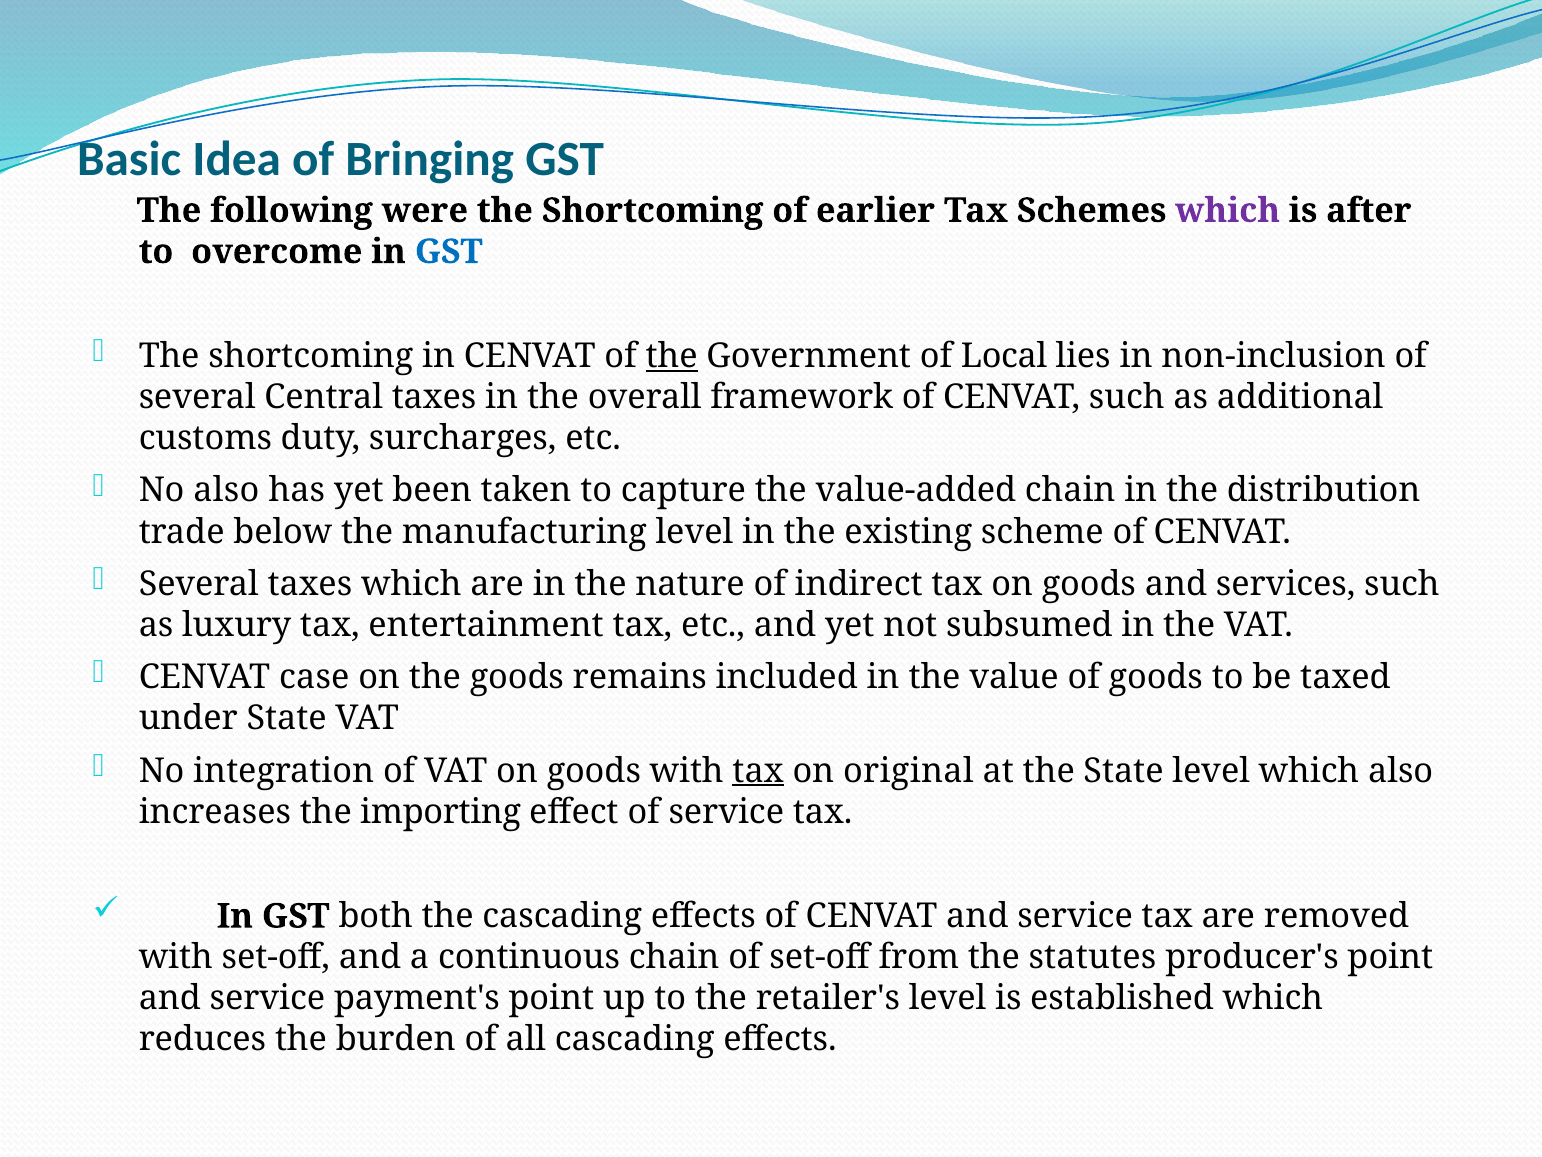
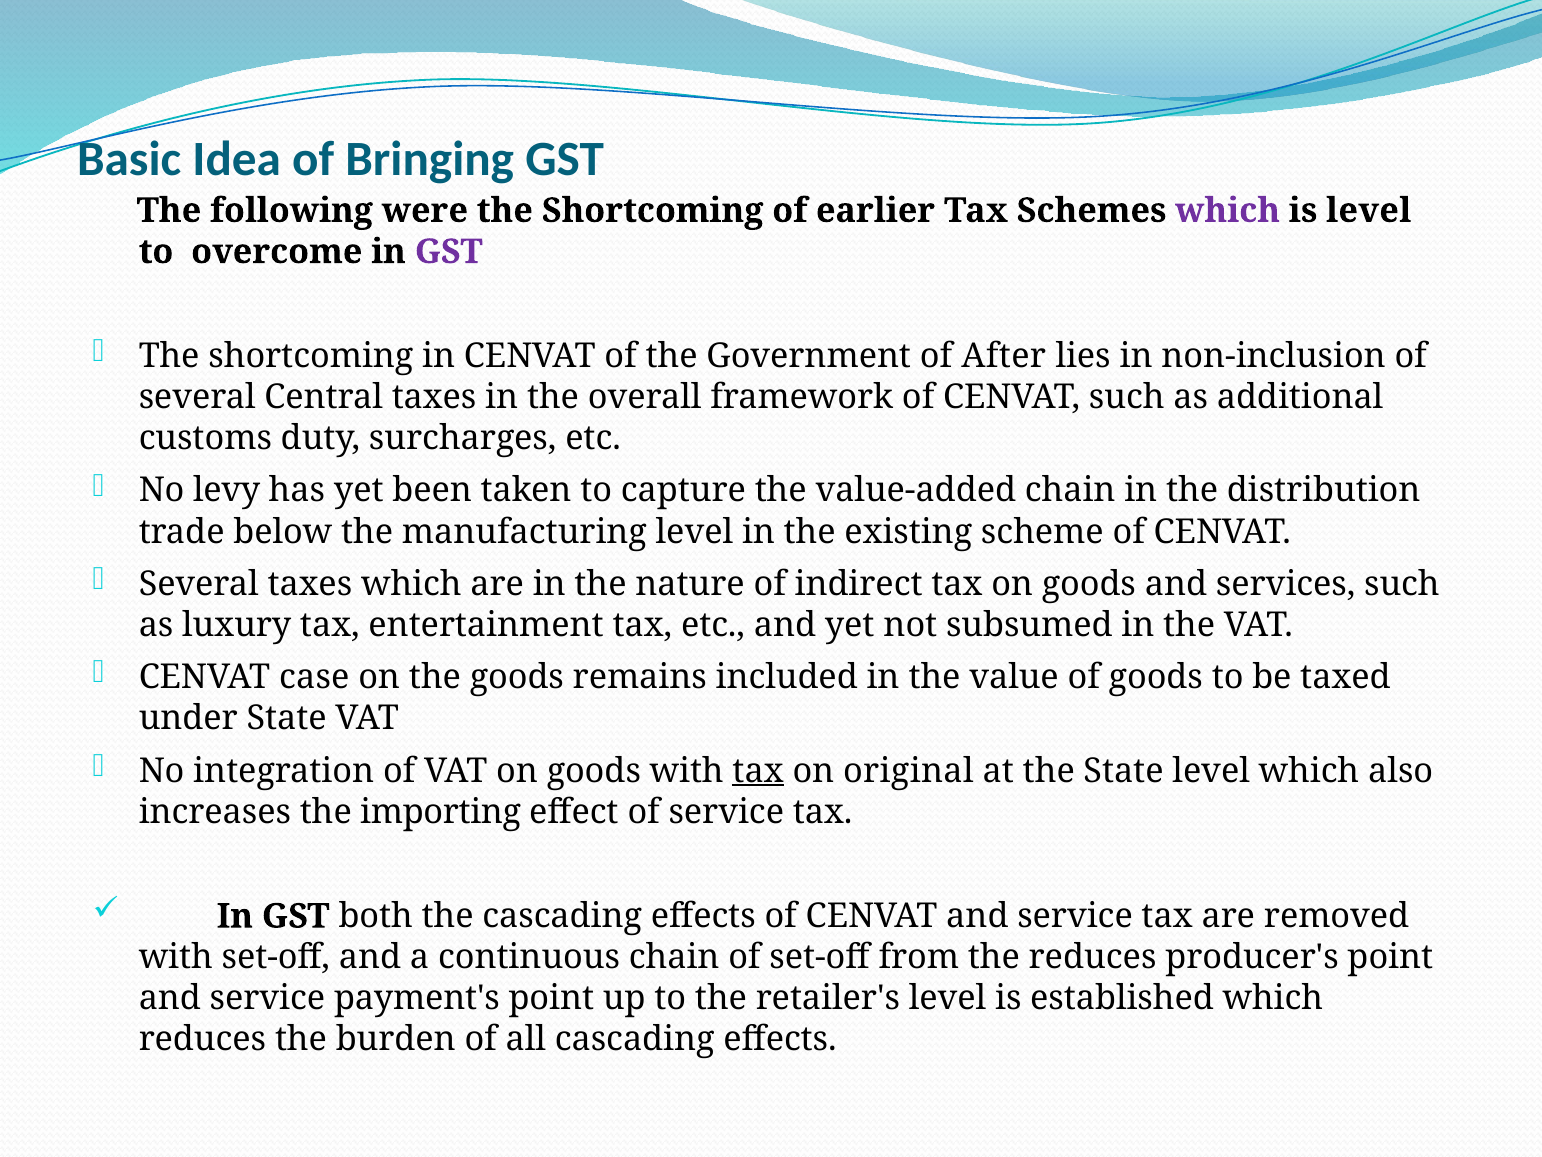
is after: after -> level
GST at (449, 252) colour: blue -> purple
the at (672, 356) underline: present -> none
Local: Local -> After
No also: also -> levy
the statutes: statutes -> reduces
